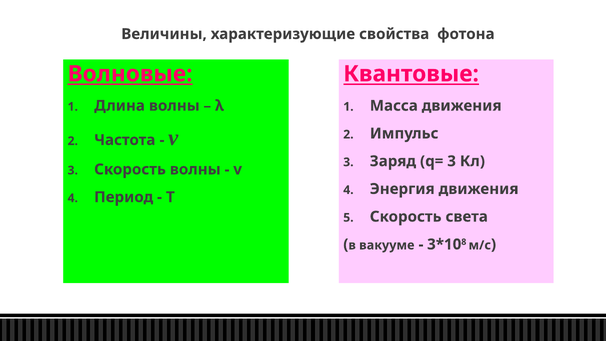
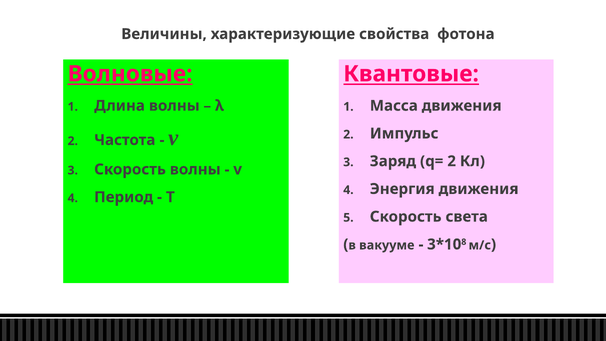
q= 3: 3 -> 2
